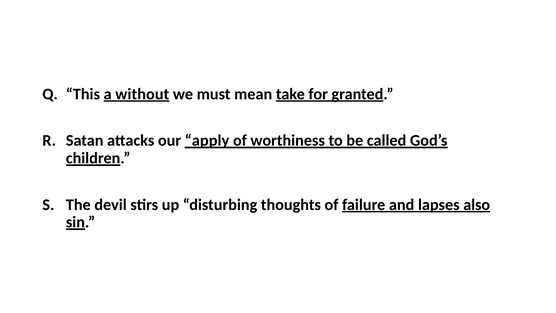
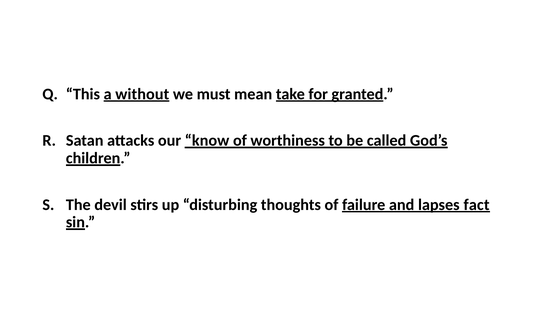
apply: apply -> know
also: also -> fact
